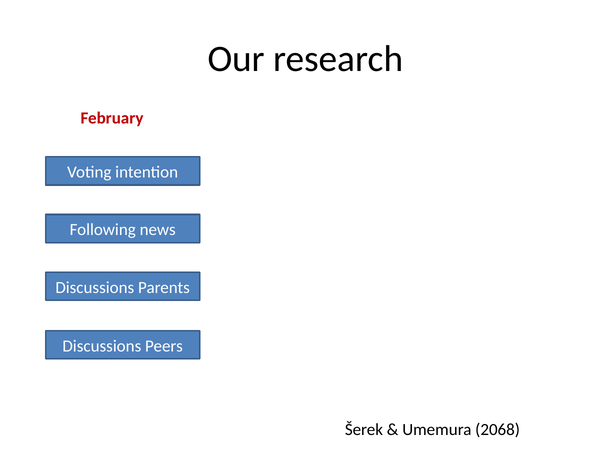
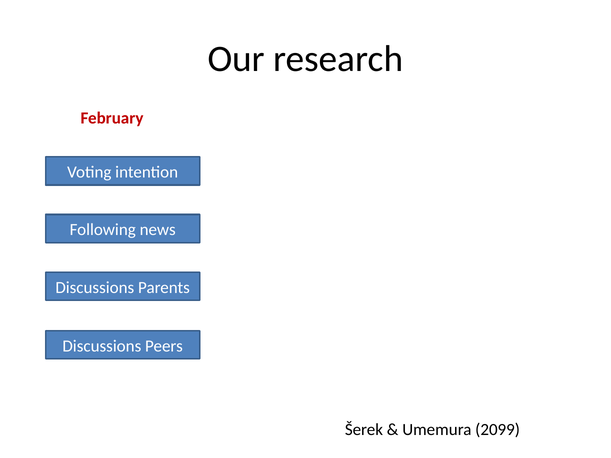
2068: 2068 -> 2099
